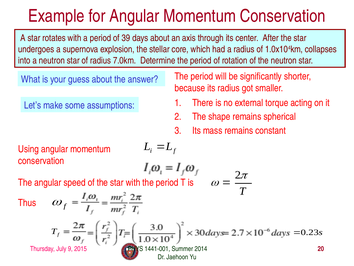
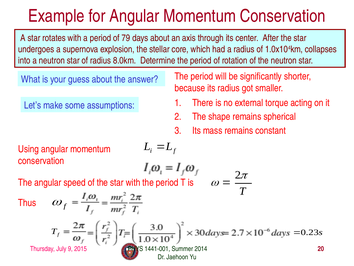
39: 39 -> 79
7.0km: 7.0km -> 8.0km
